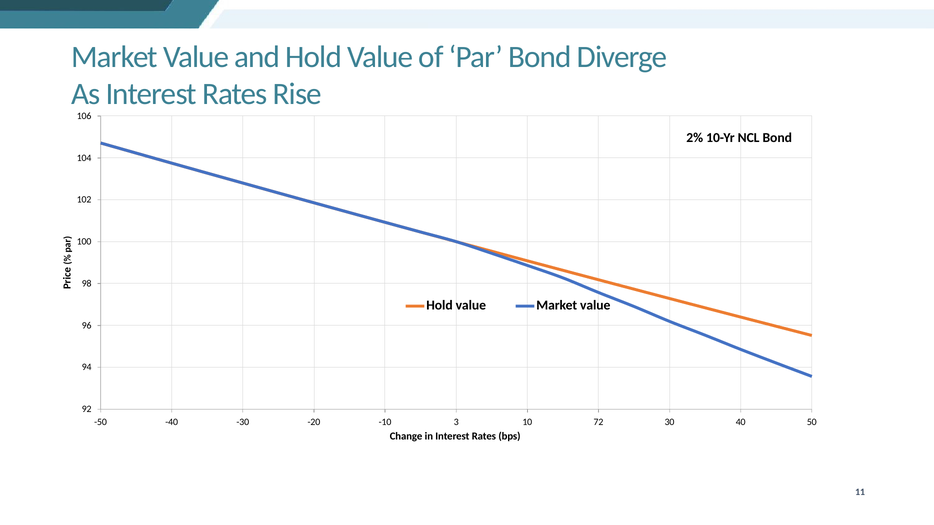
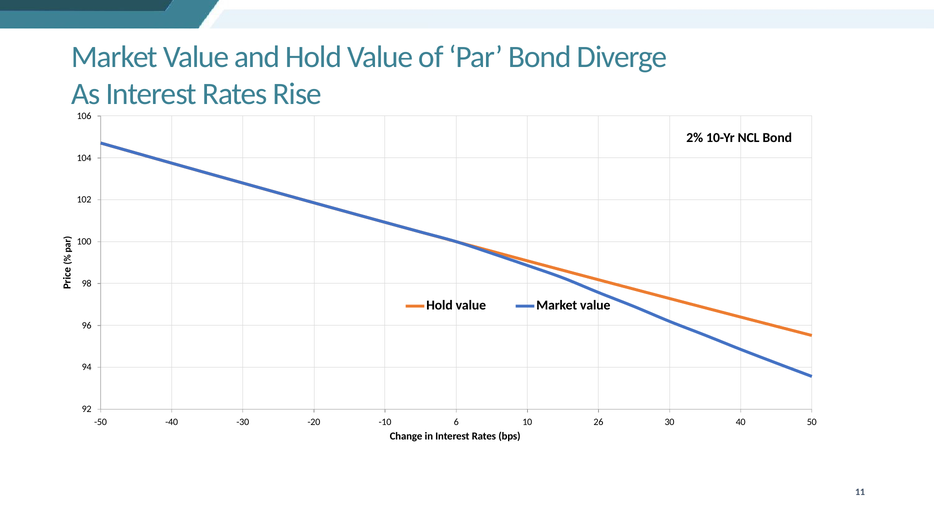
3: 3 -> 6
72: 72 -> 26
